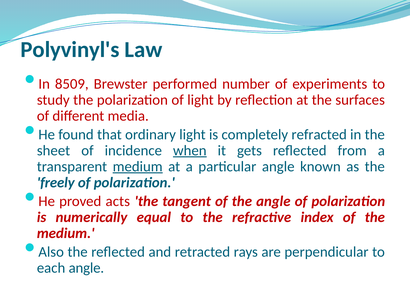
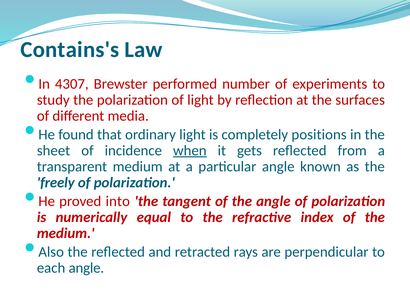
Polyvinyl's: Polyvinyl's -> Contains's
8509: 8509 -> 4307
refracted: refracted -> positions
medium at (138, 166) underline: present -> none
acts: acts -> into
